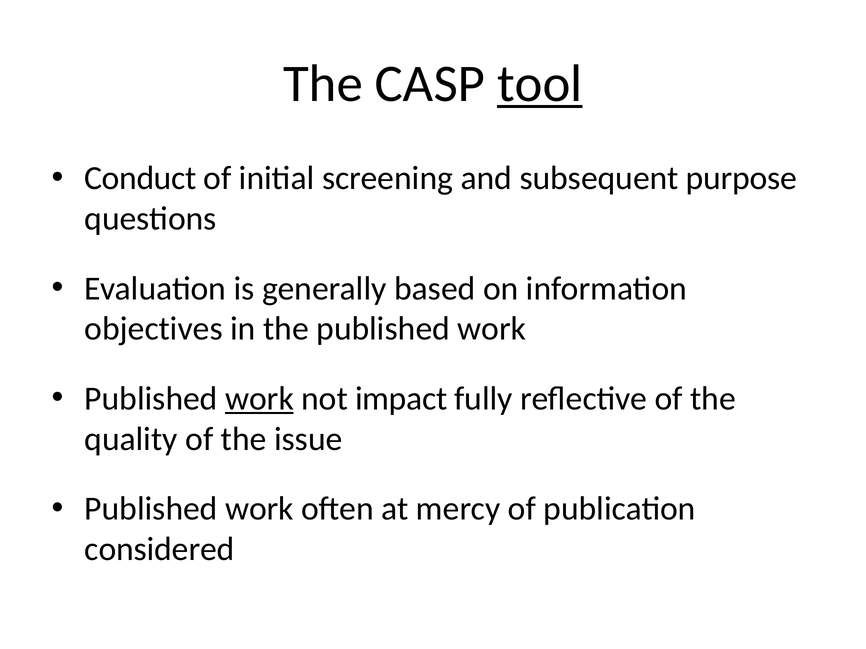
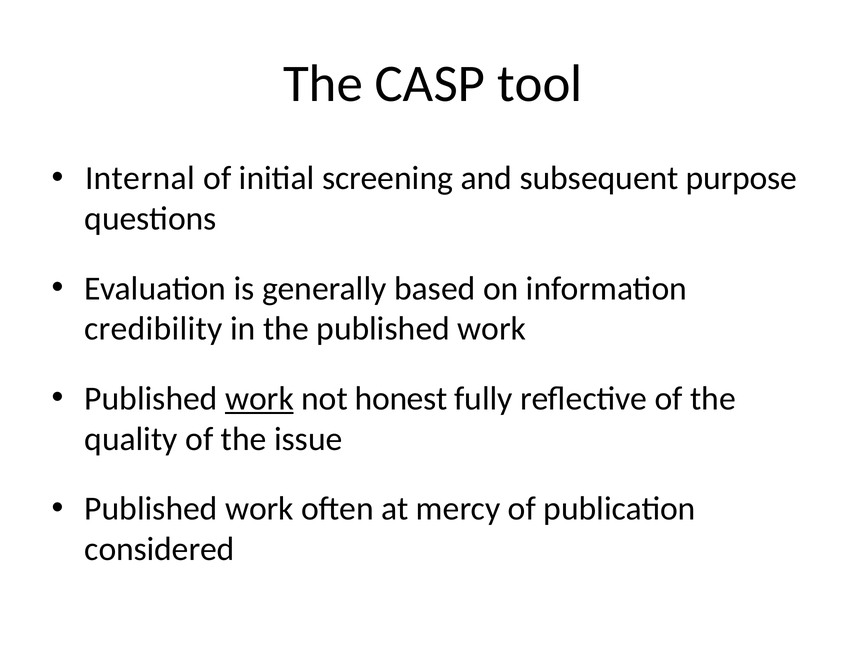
tool underline: present -> none
Conduct: Conduct -> Internal
objectives: objectives -> credibility
impact: impact -> honest
